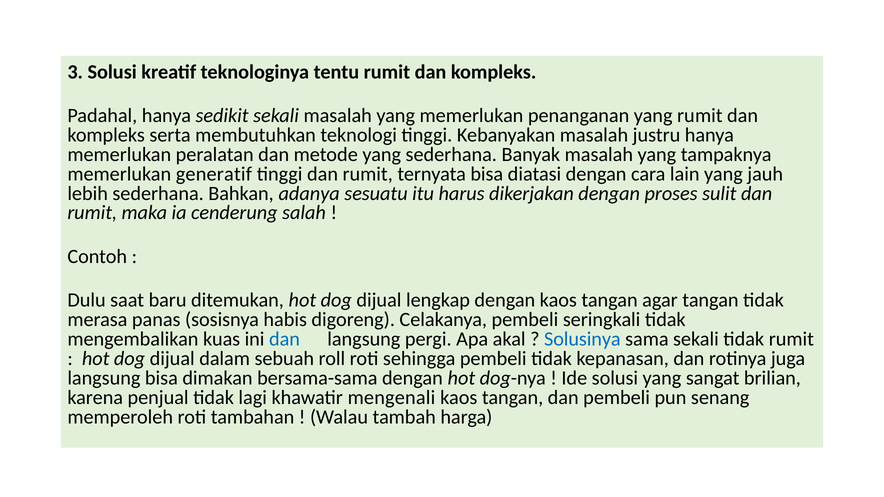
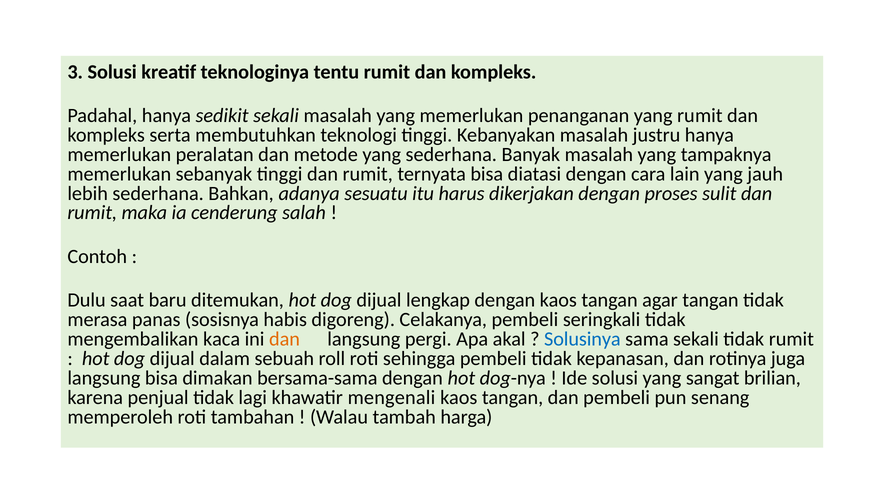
generatif: generatif -> sebanyak
kuas: kuas -> kaca
dan at (284, 339) colour: blue -> orange
